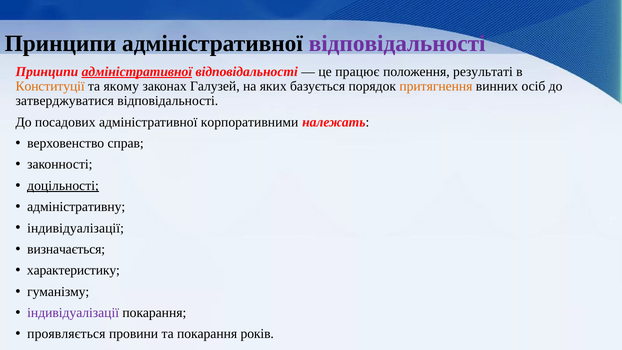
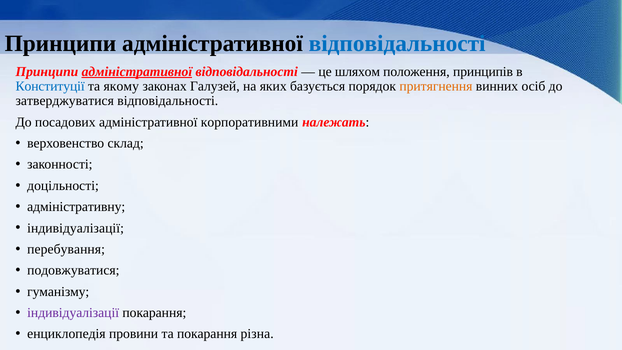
відповідальності at (397, 43) colour: purple -> blue
працює: працює -> шляхом
результаті: результаті -> принципів
Конституції colour: orange -> blue
справ: справ -> склад
доцільності underline: present -> none
визначається: визначається -> перебування
характеристику: характеристику -> подовжуватися
проявляється: проявляється -> енциклопедія
років: років -> різна
